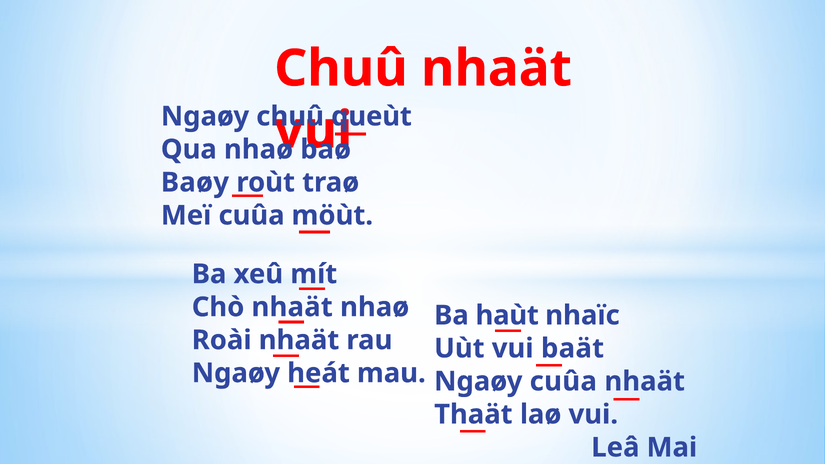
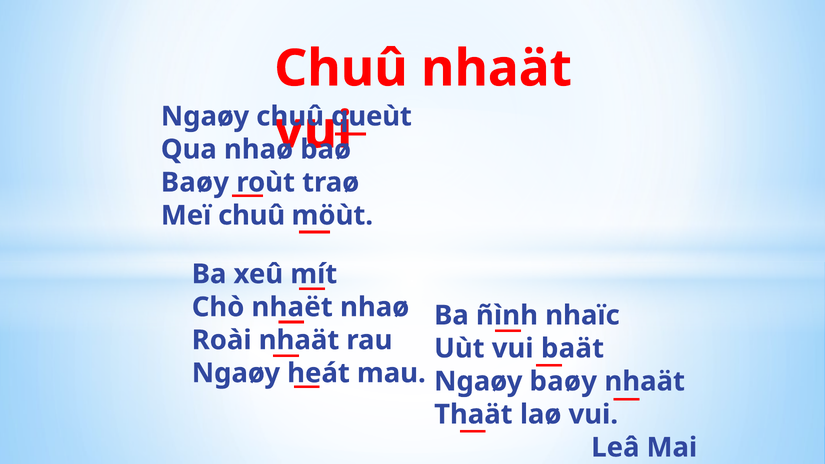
Meï cuûa: cuûa -> chuû
Chò nhaät: nhaät -> nhaët
haùt: haùt -> ñình
Ngaøy cuûa: cuûa -> baøy
